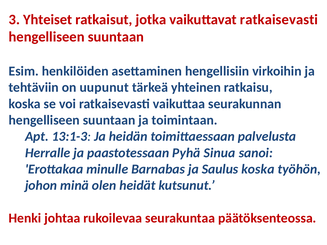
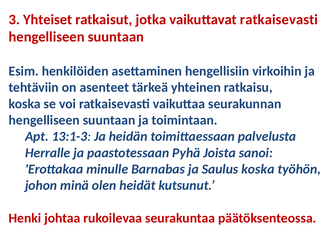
uupunut: uupunut -> asenteet
Sinua: Sinua -> Joista
